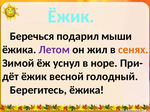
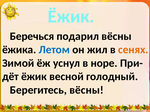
подарил мыши: мыши -> вёсны
Летом colour: purple -> blue
Берегитесь ёжика: ёжика -> вёсны
